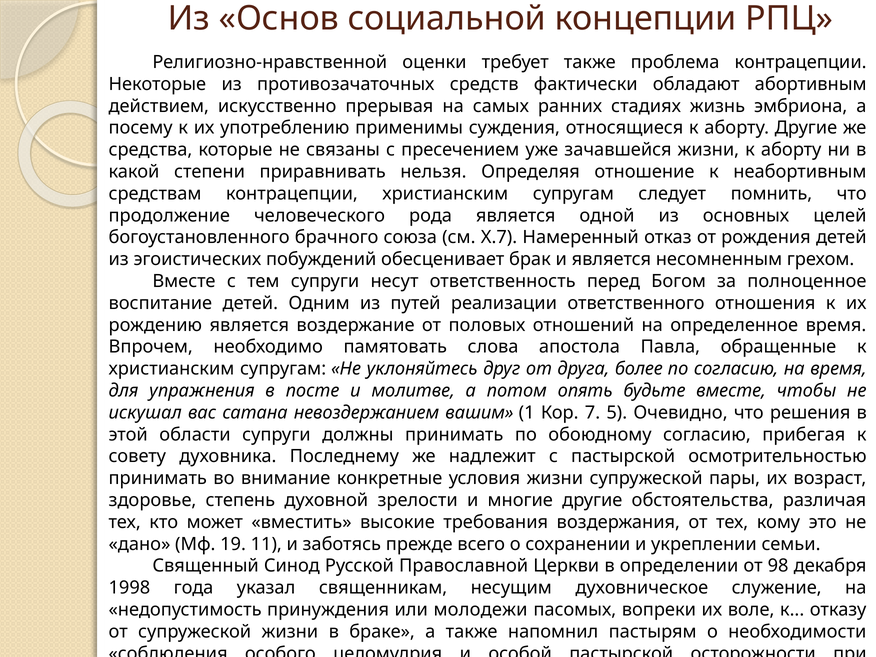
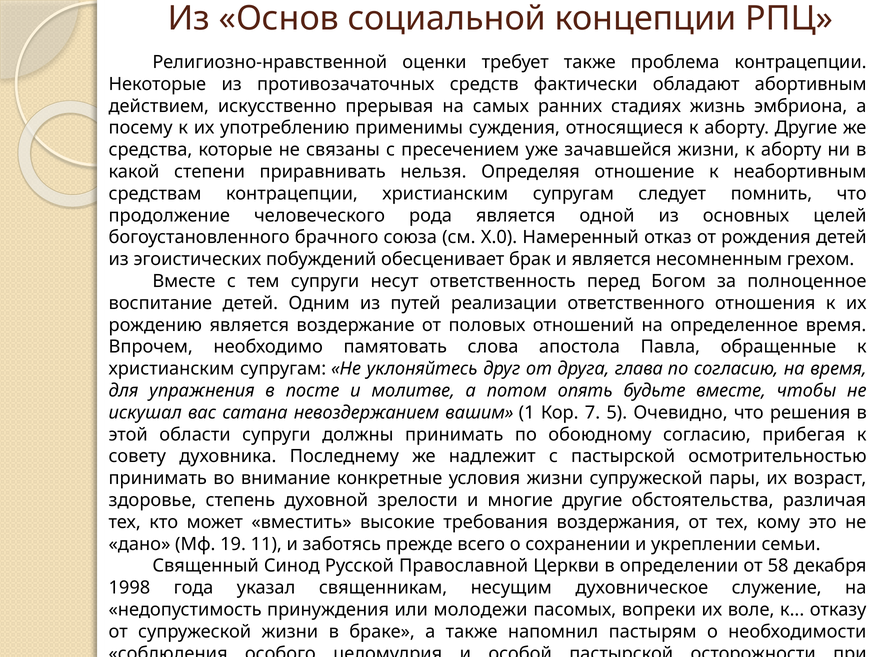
Х.7: Х.7 -> Х.0
более: более -> глава
98: 98 -> 58
